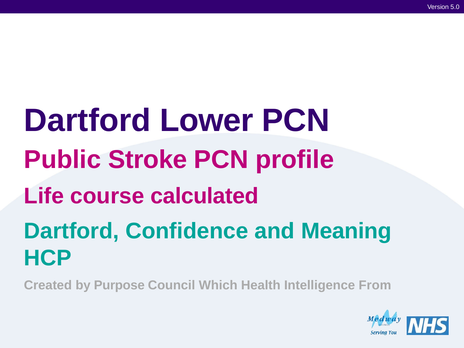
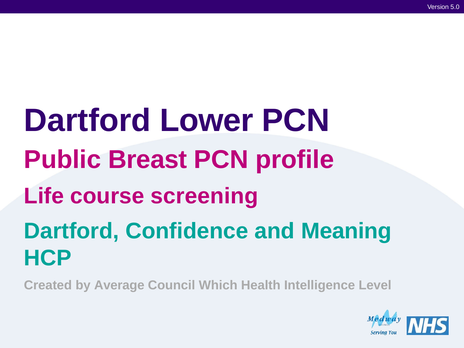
Stroke: Stroke -> Breast
calculated: calculated -> screening
Purpose: Purpose -> Average
From: From -> Level
